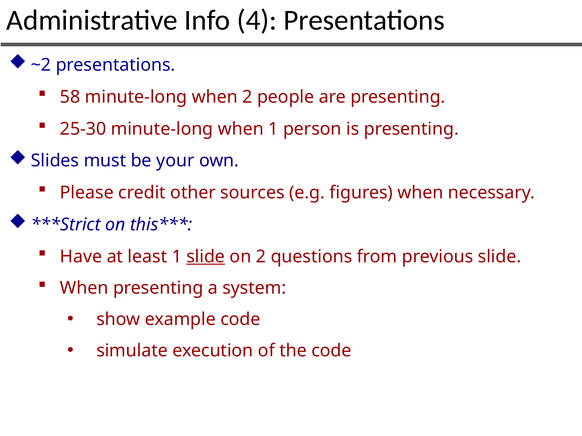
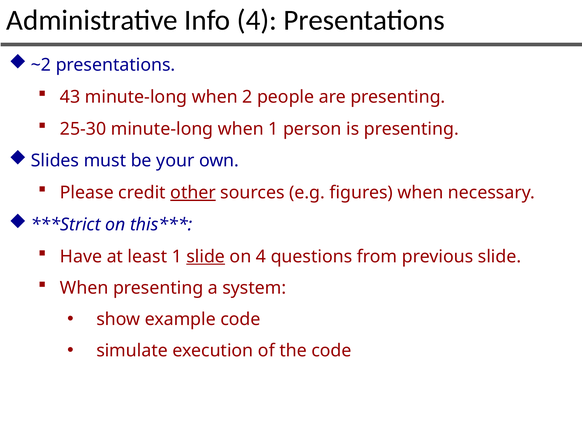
58: 58 -> 43
other underline: none -> present
on 2: 2 -> 4
